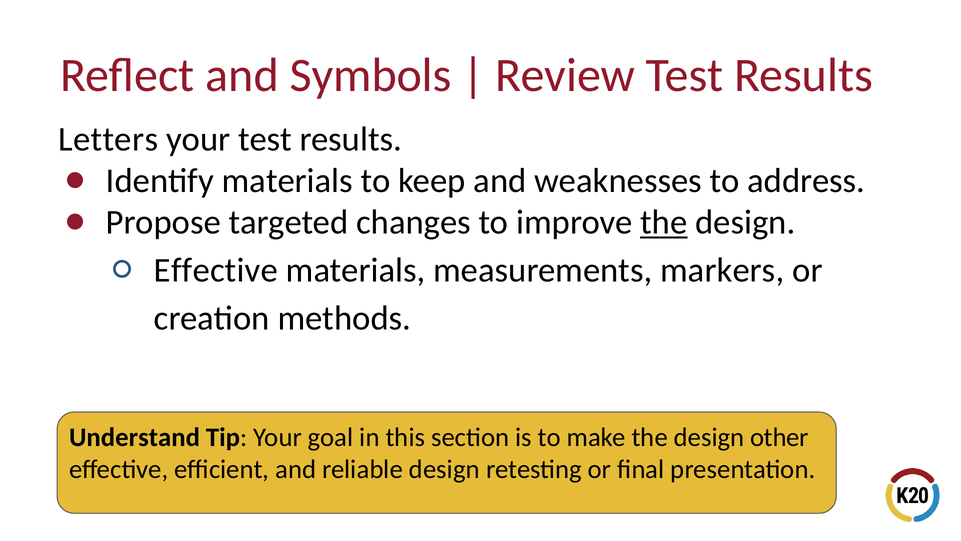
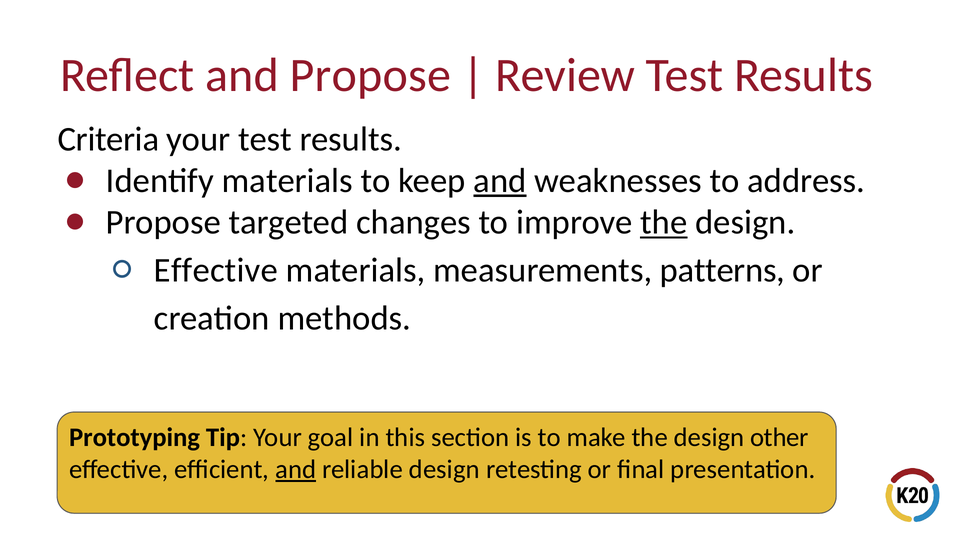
and Symbols: Symbols -> Propose
Letters: Letters -> Criteria
and at (500, 181) underline: none -> present
markers: markers -> patterns
Understand: Understand -> Prototyping
and at (296, 469) underline: none -> present
